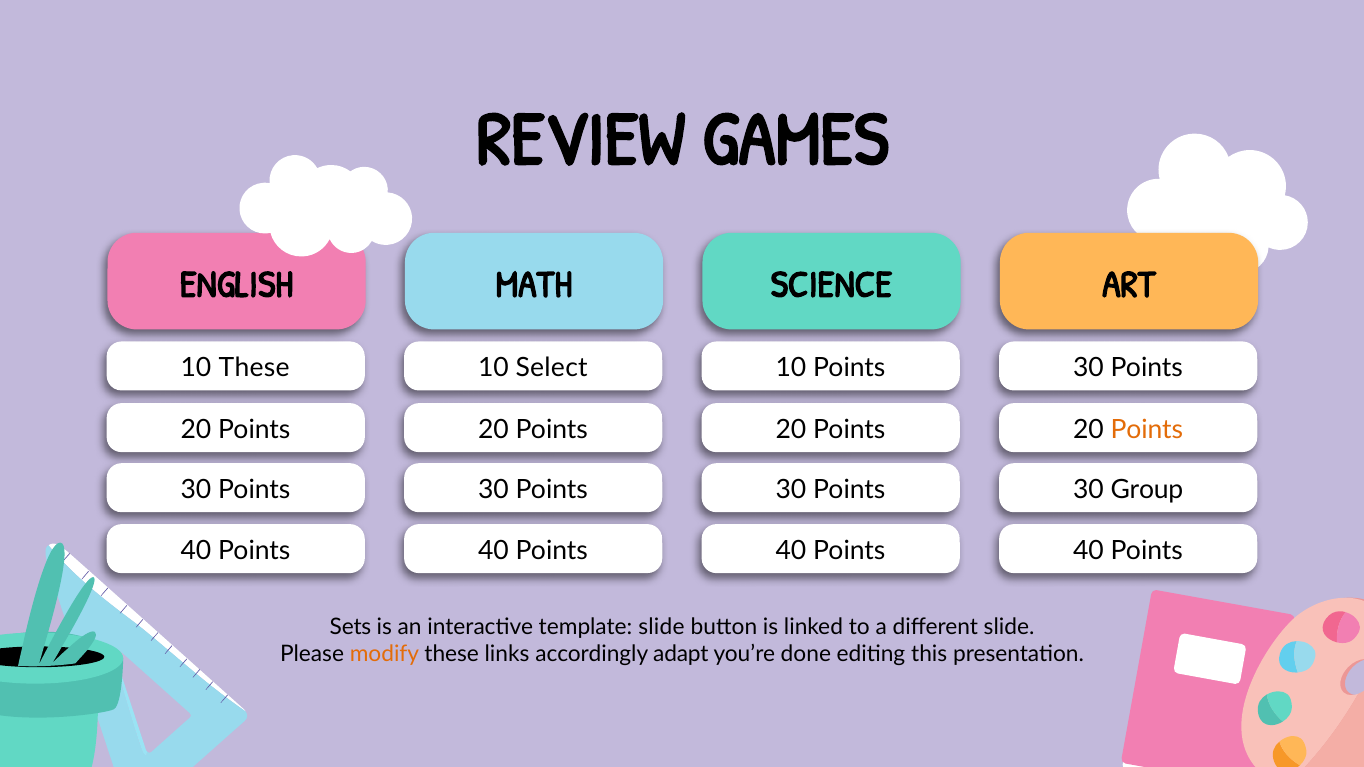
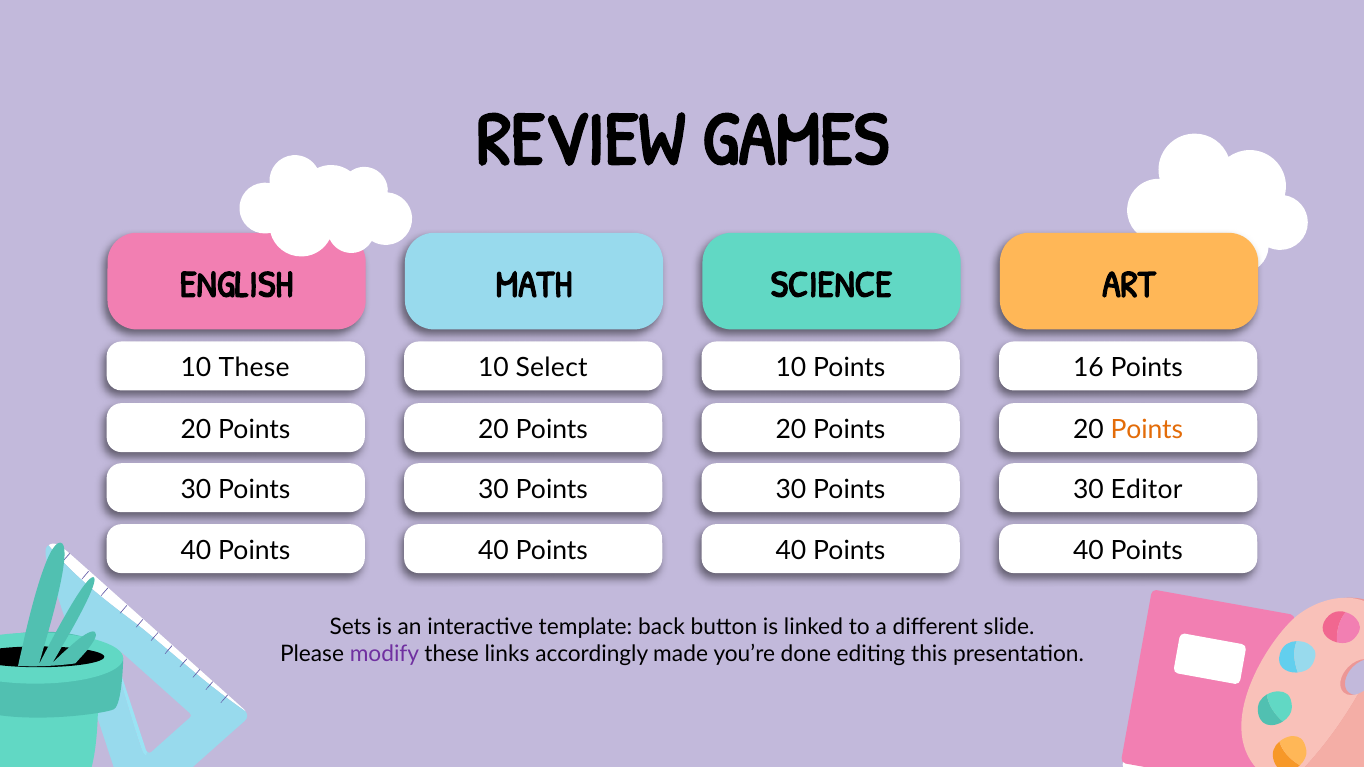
10 Points 30: 30 -> 16
Group: Group -> Editor
template slide: slide -> back
modify colour: orange -> purple
adapt: adapt -> made
